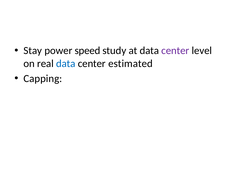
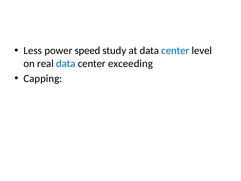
Stay: Stay -> Less
center at (175, 51) colour: purple -> blue
estimated: estimated -> exceeding
